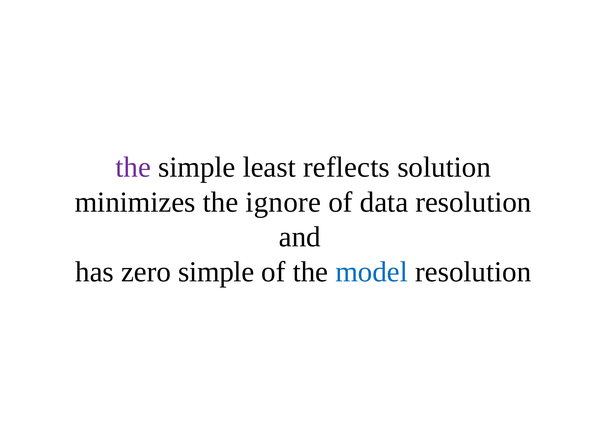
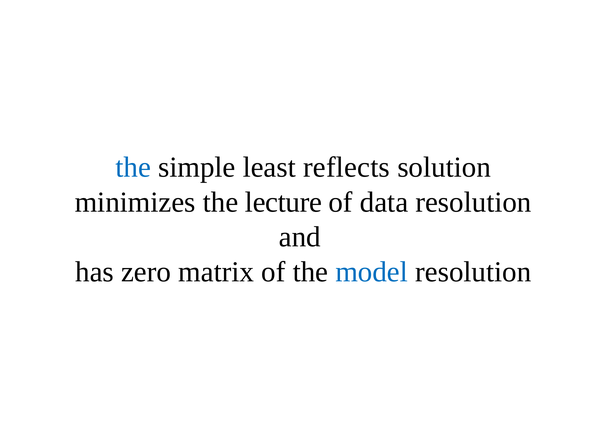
the at (133, 167) colour: purple -> blue
ignore: ignore -> lecture
zero simple: simple -> matrix
